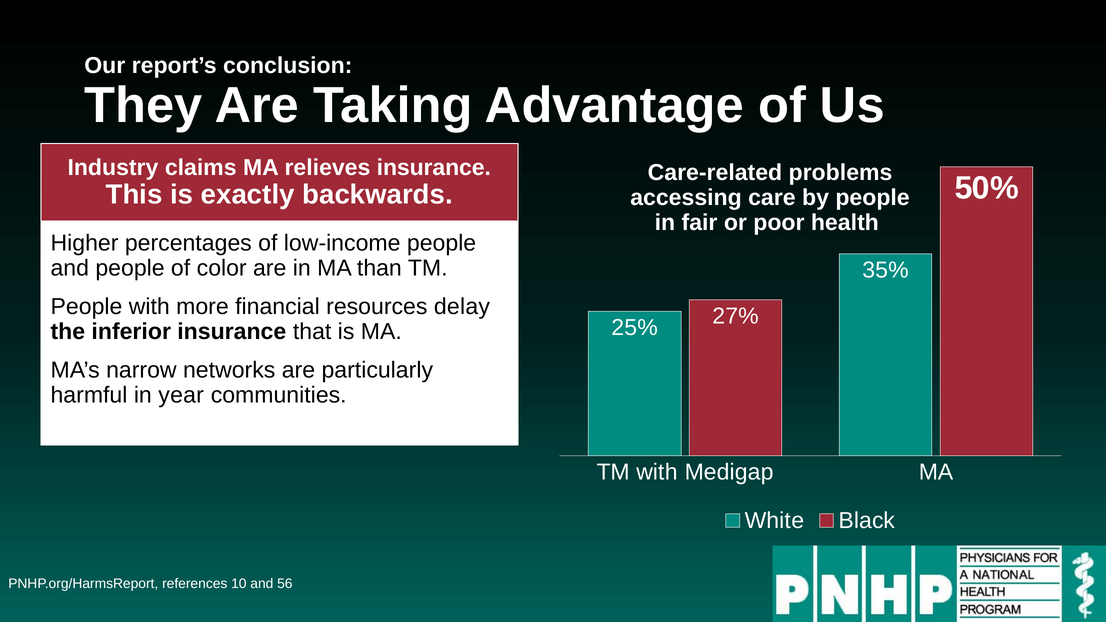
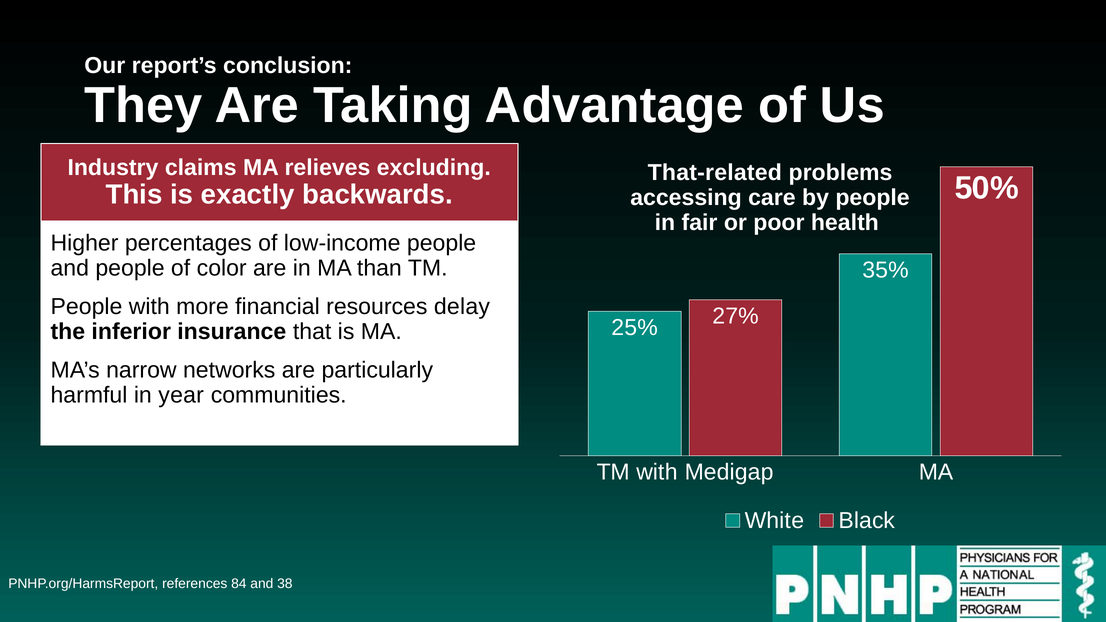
relieves insurance: insurance -> excluding
Care-related: Care-related -> That-related
10: 10 -> 84
56: 56 -> 38
